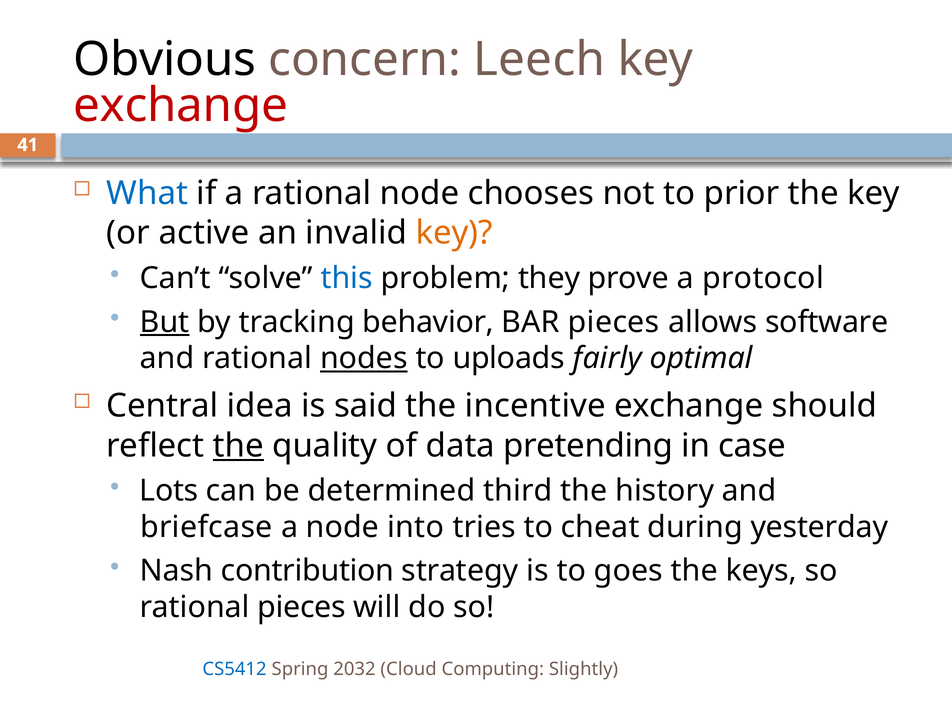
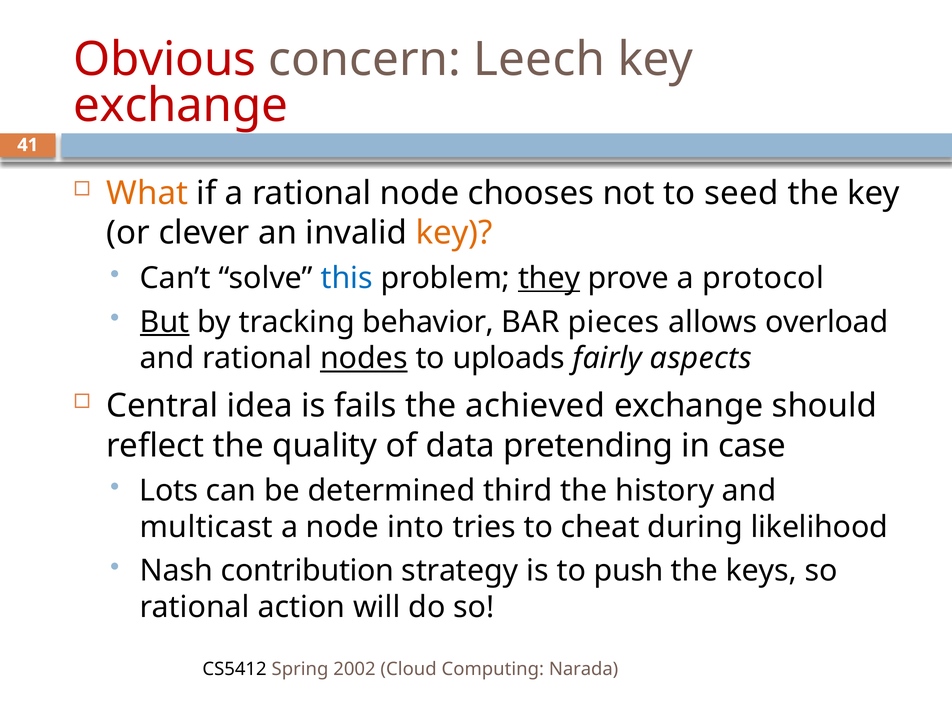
Obvious colour: black -> red
What colour: blue -> orange
prior: prior -> seed
active: active -> clever
they underline: none -> present
software: software -> overload
optimal: optimal -> aspects
said: said -> fails
incentive: incentive -> achieved
the at (238, 446) underline: present -> none
briefcase: briefcase -> multicast
yesterday: yesterday -> likelihood
goes: goes -> push
rational pieces: pieces -> action
CS5412 colour: blue -> black
2032: 2032 -> 2002
Slightly: Slightly -> Narada
